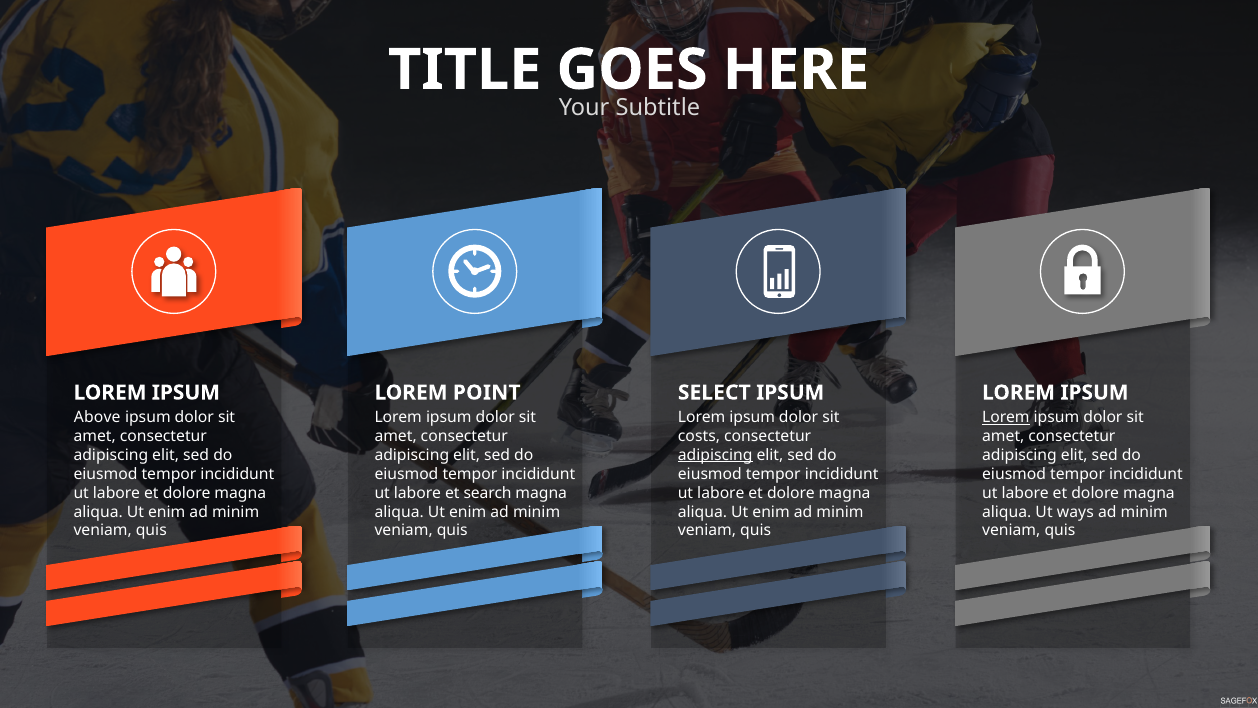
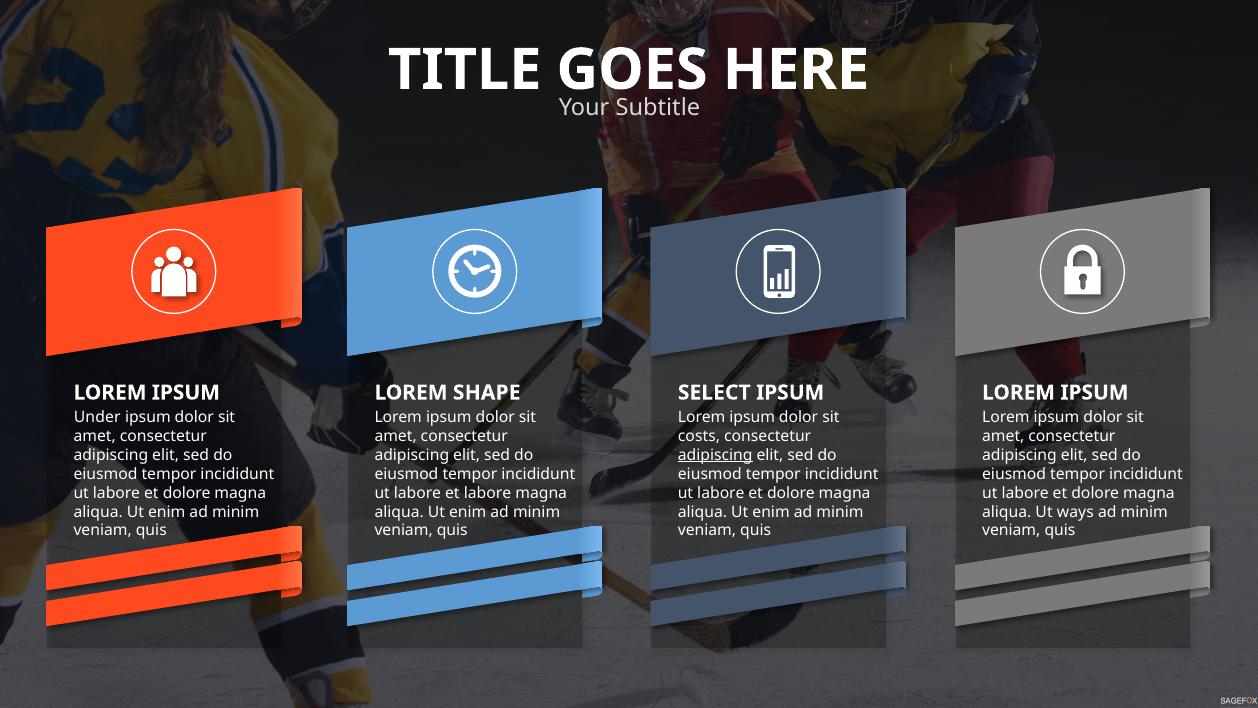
POINT: POINT -> SHAPE
Above: Above -> Under
Lorem at (1006, 417) underline: present -> none
et search: search -> labore
